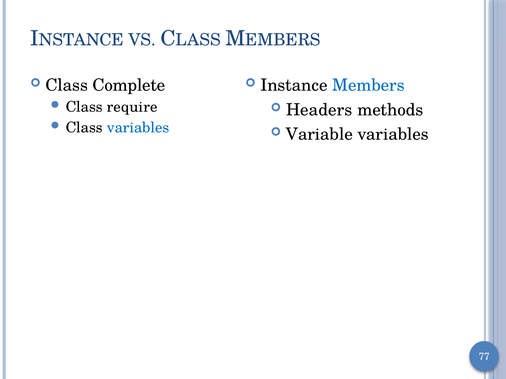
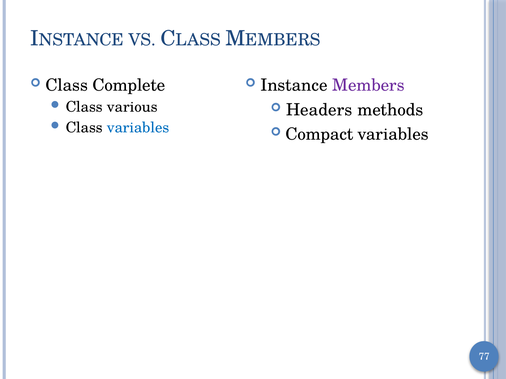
Members colour: blue -> purple
require: require -> various
Variable: Variable -> Compact
